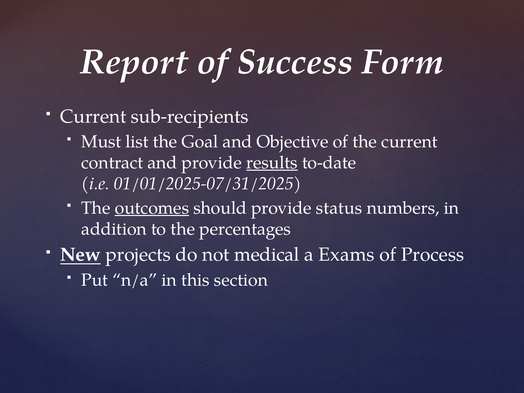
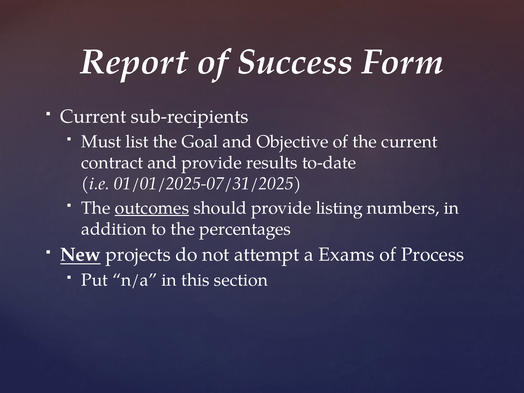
results underline: present -> none
status: status -> listing
medical: medical -> attempt
